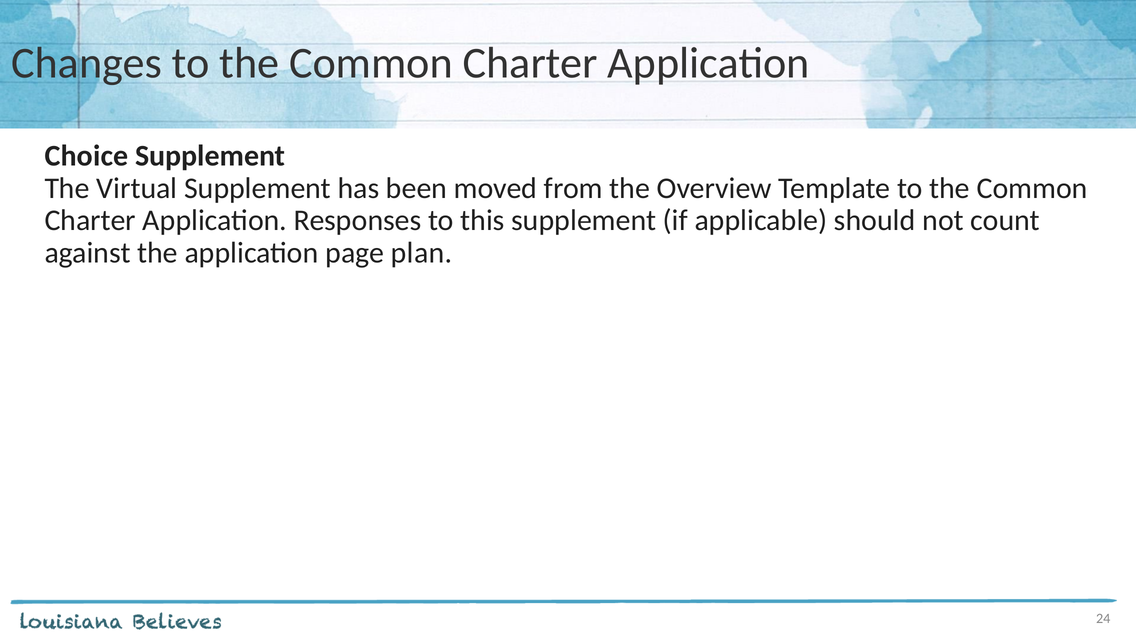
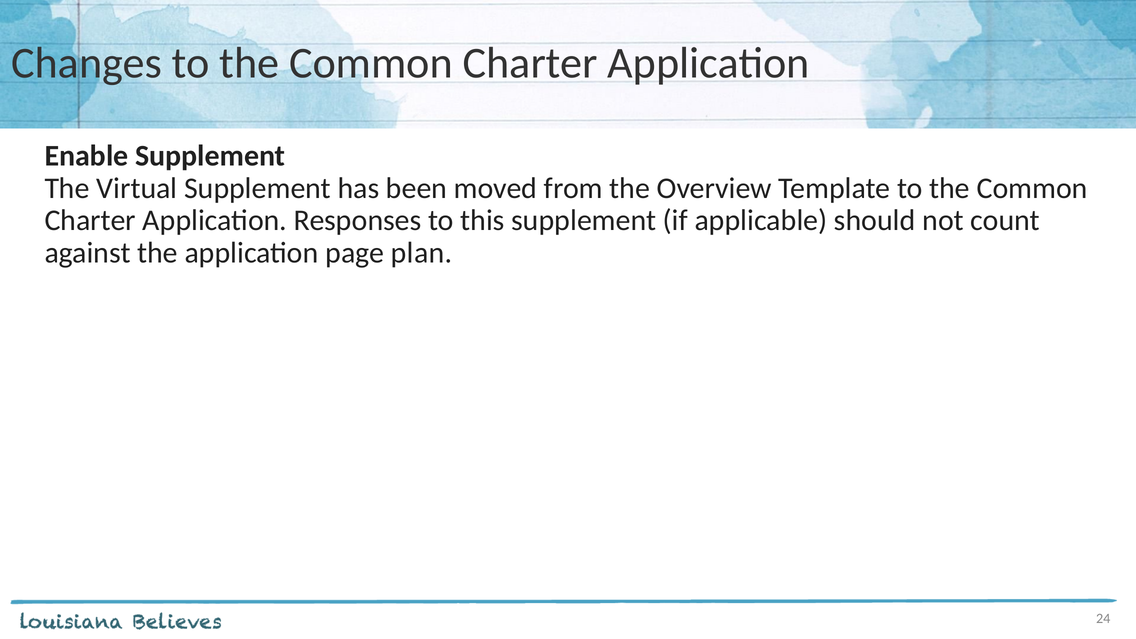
Choice: Choice -> Enable
